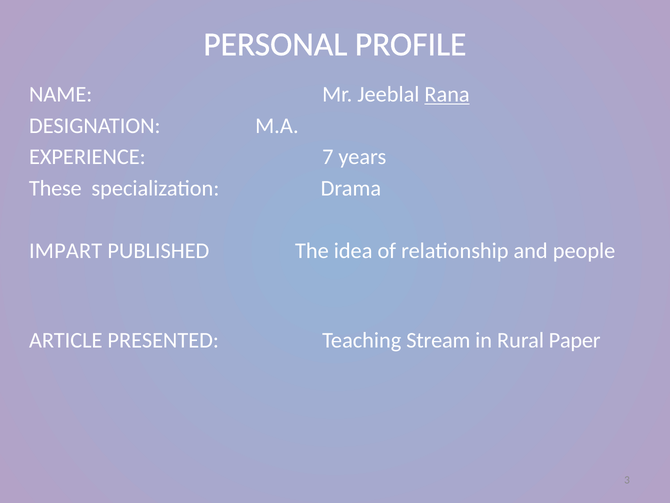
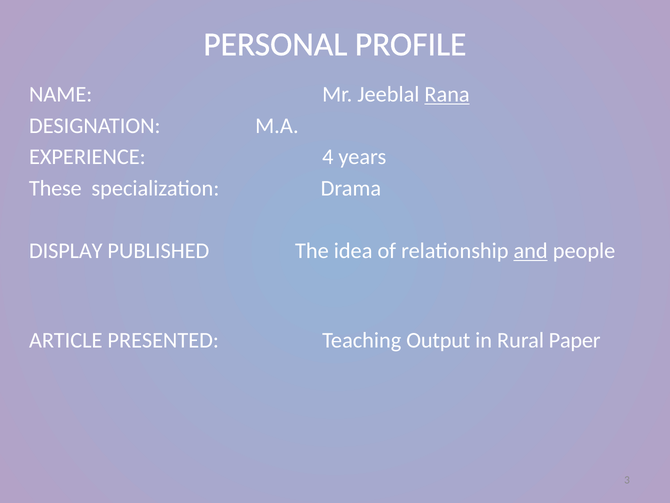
7: 7 -> 4
IMPART: IMPART -> DISPLAY
and underline: none -> present
Stream: Stream -> Output
